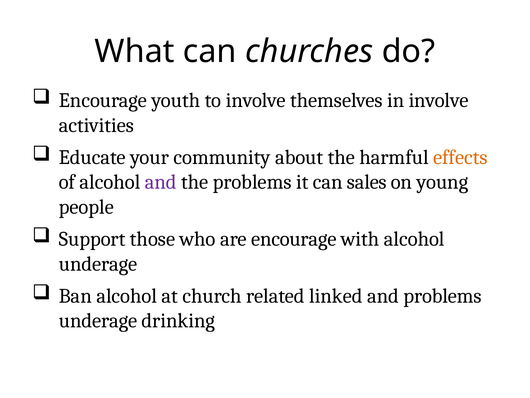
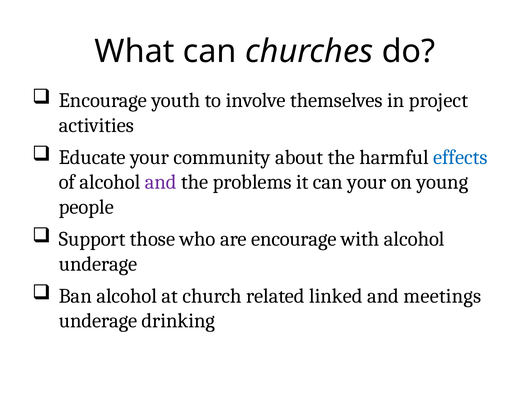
in involve: involve -> project
effects colour: orange -> blue
can sales: sales -> your
and problems: problems -> meetings
